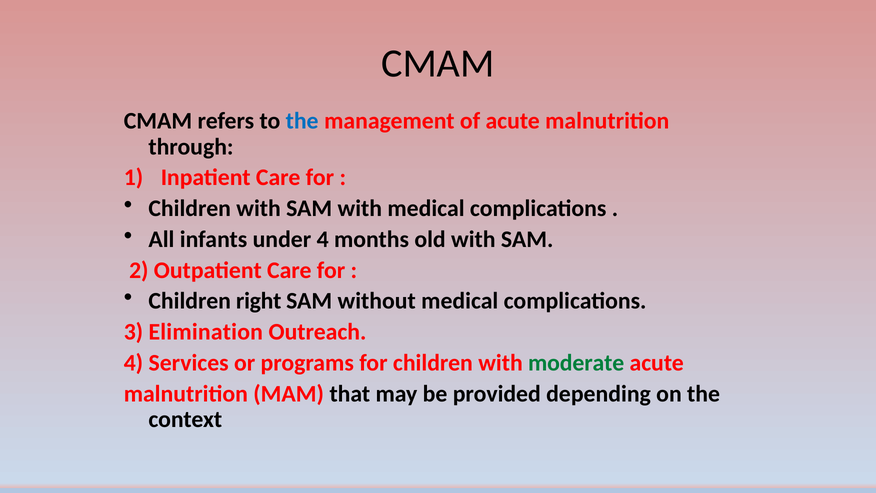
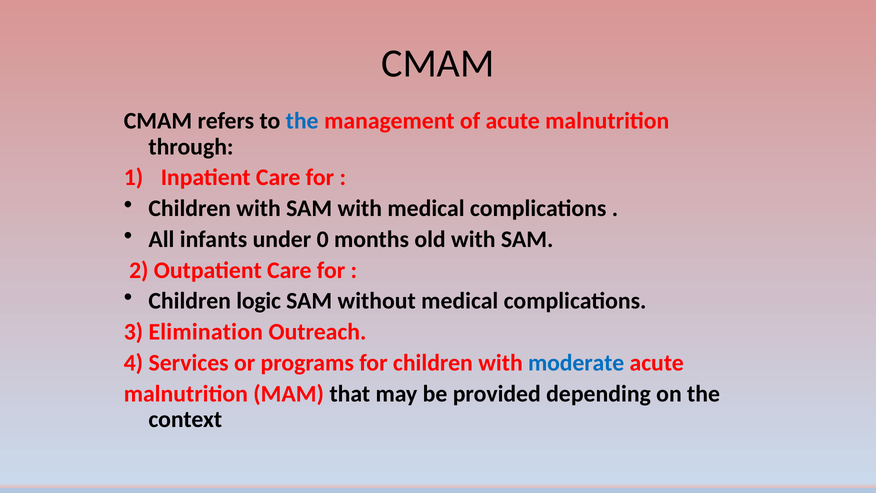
under 4: 4 -> 0
right: right -> logic
moderate colour: green -> blue
